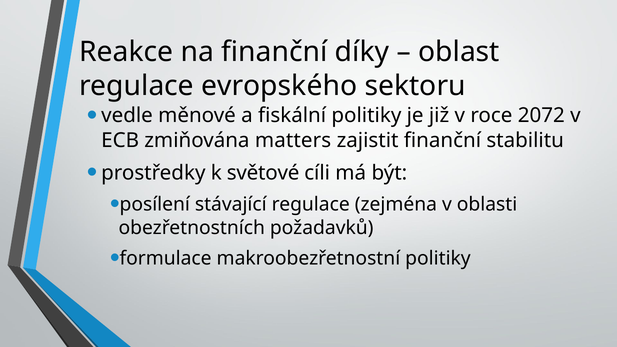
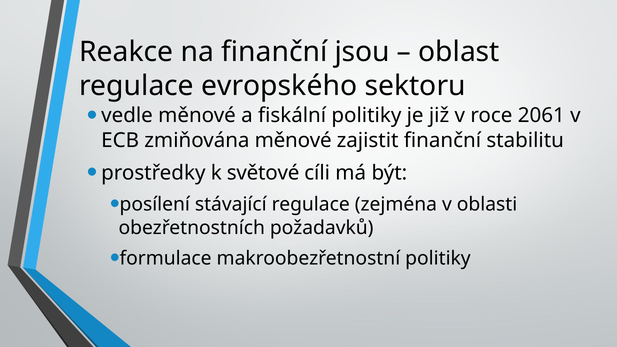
díky: díky -> jsou
2072: 2072 -> 2061
zmiňována matters: matters -> měnové
